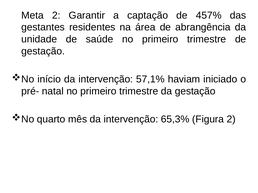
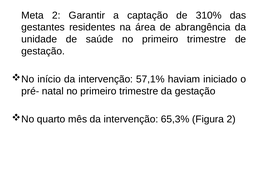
457%: 457% -> 310%
